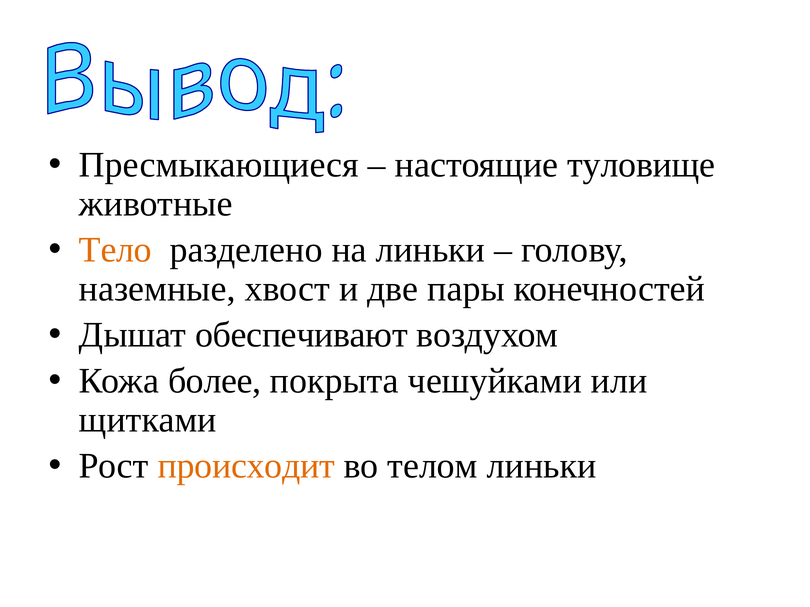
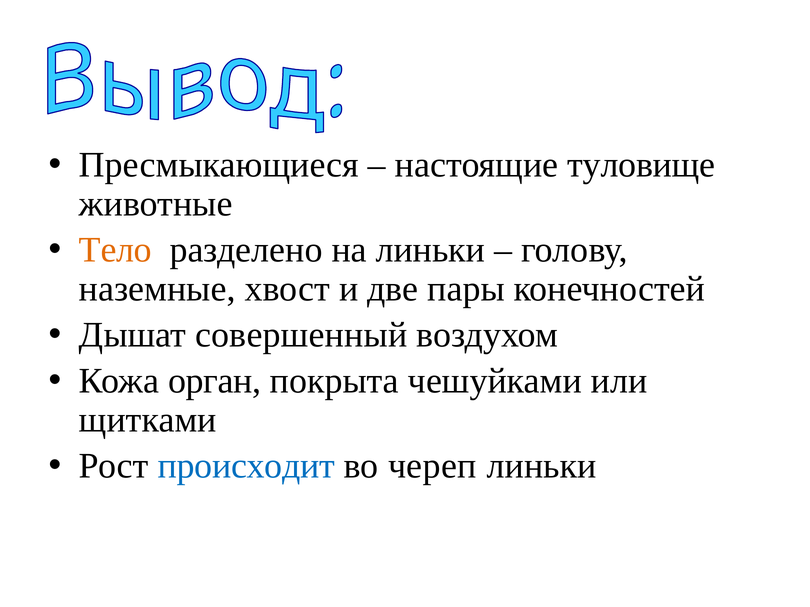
обеспечивают: обеспечивают -> совершенный
более: более -> орган
происходит colour: orange -> blue
телом: телом -> череп
